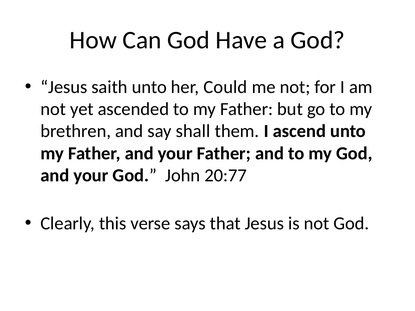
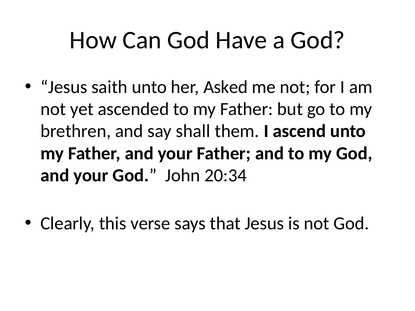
Could: Could -> Asked
20:77: 20:77 -> 20:34
